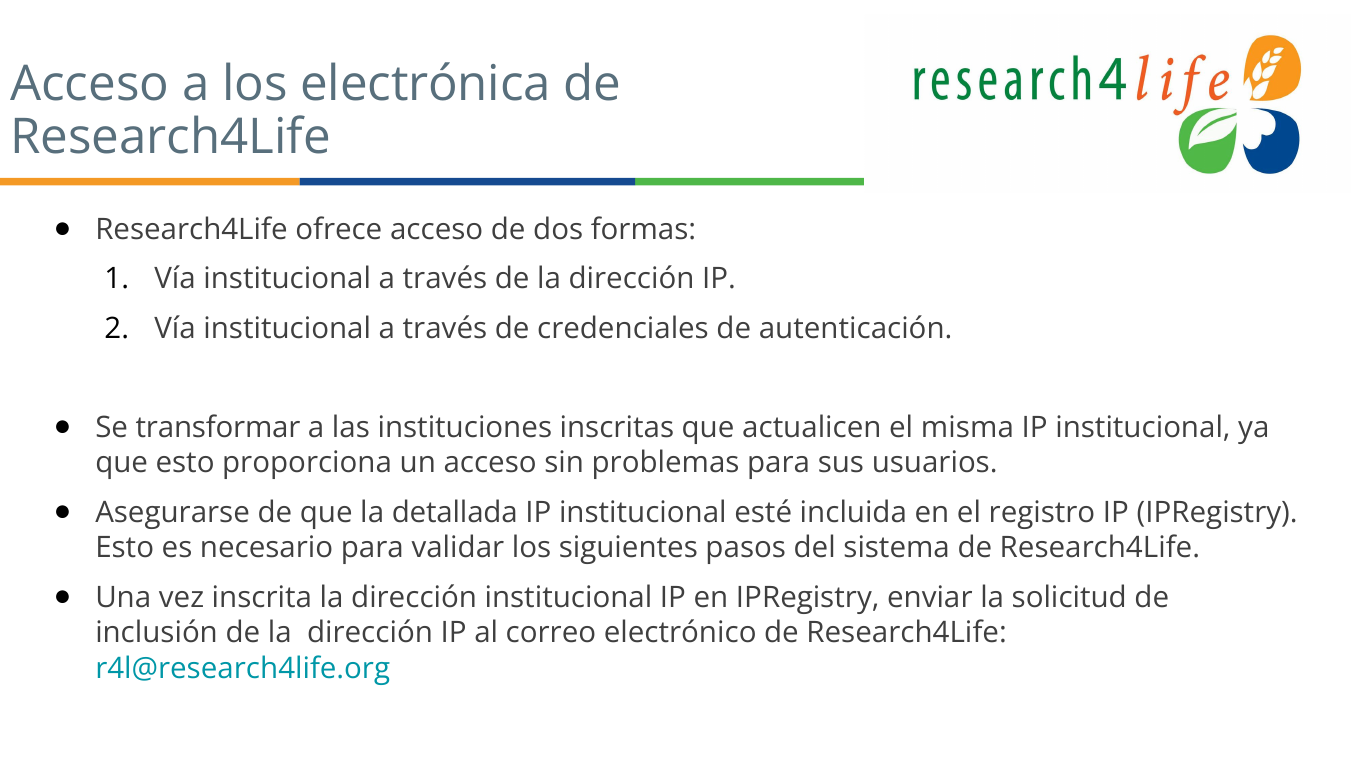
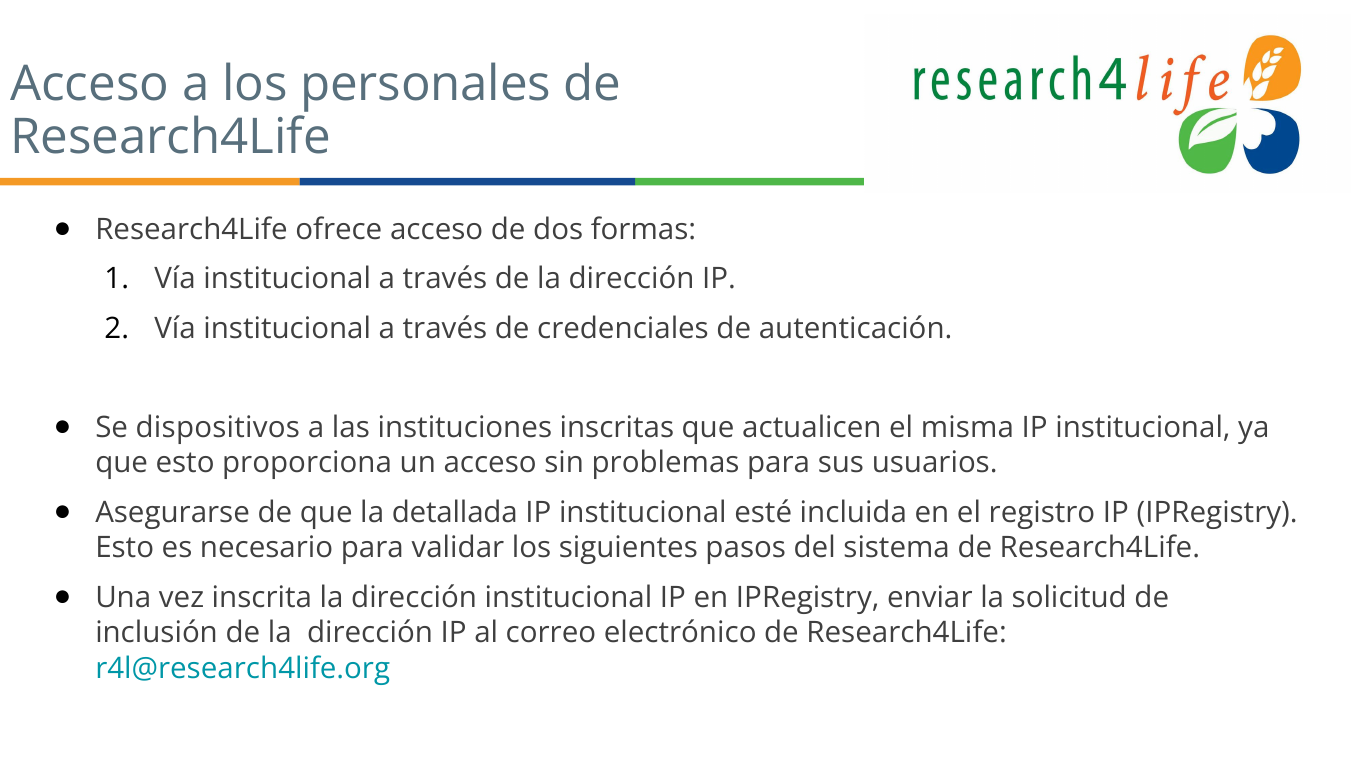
electrónica: electrónica -> personales
transformar: transformar -> dispositivos
